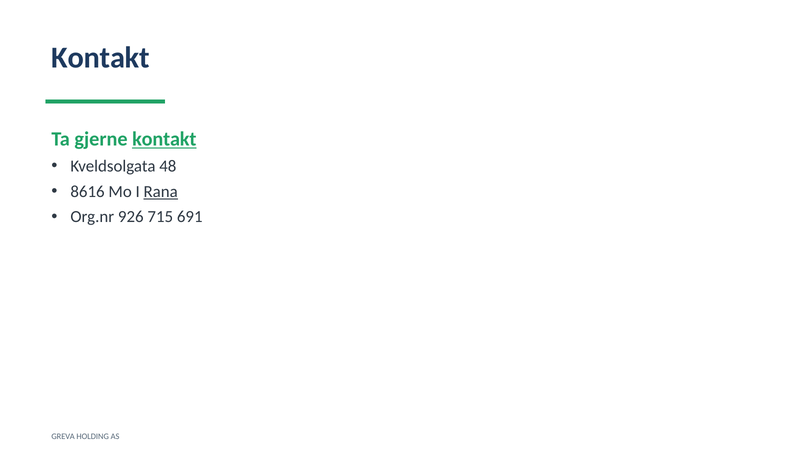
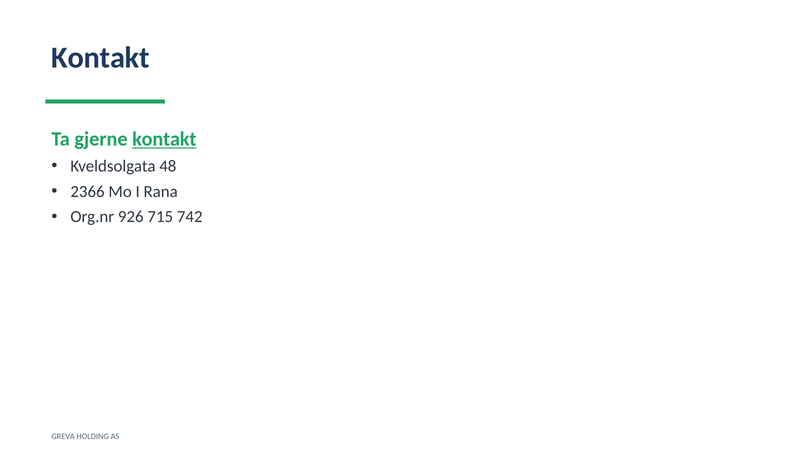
8616: 8616 -> 2366
Rana underline: present -> none
691: 691 -> 742
